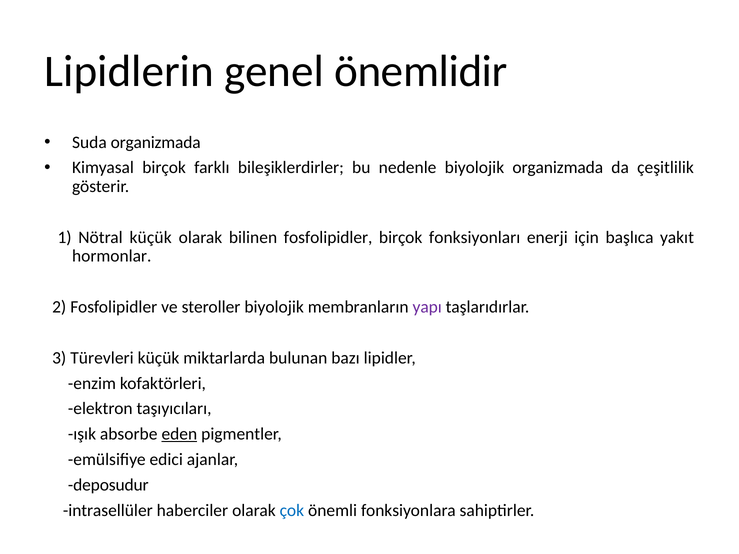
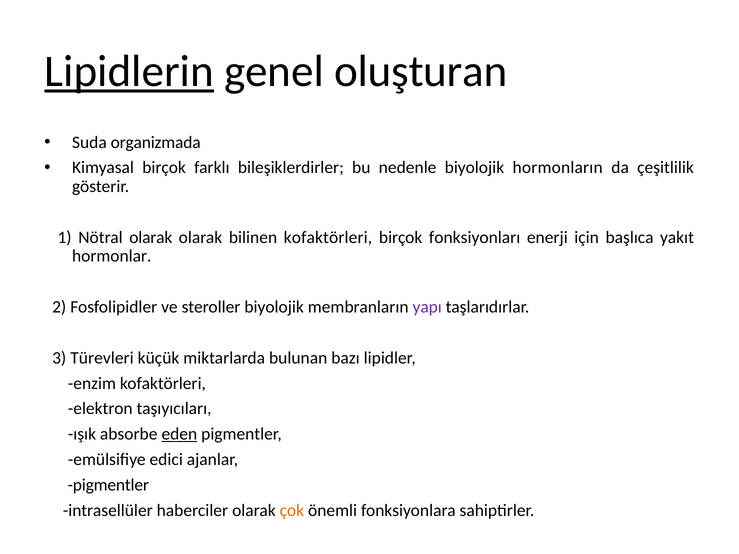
Lipidlerin underline: none -> present
önemlidir: önemlidir -> oluşturan
biyolojik organizmada: organizmada -> hormonların
Nötral küçük: küçük -> olarak
bilinen fosfolipidler: fosfolipidler -> kofaktörleri
deposudur at (108, 485): deposudur -> pigmentler
çok colour: blue -> orange
